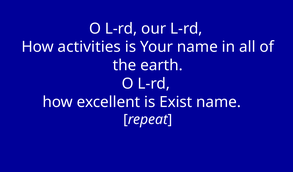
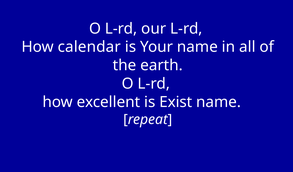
activities: activities -> calendar
